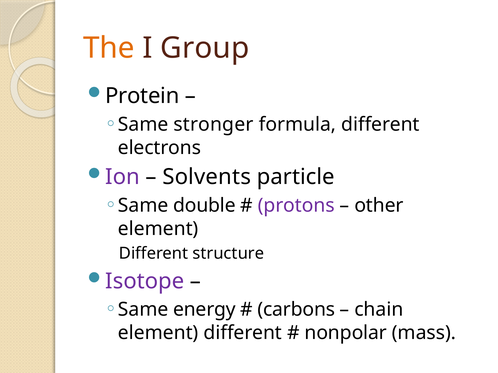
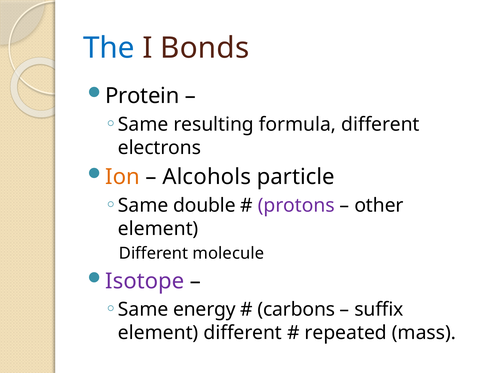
The colour: orange -> blue
Group: Group -> Bonds
stronger: stronger -> resulting
Ion colour: purple -> orange
Solvents: Solvents -> Alcohols
structure: structure -> molecule
chain: chain -> suffix
nonpolar: nonpolar -> repeated
